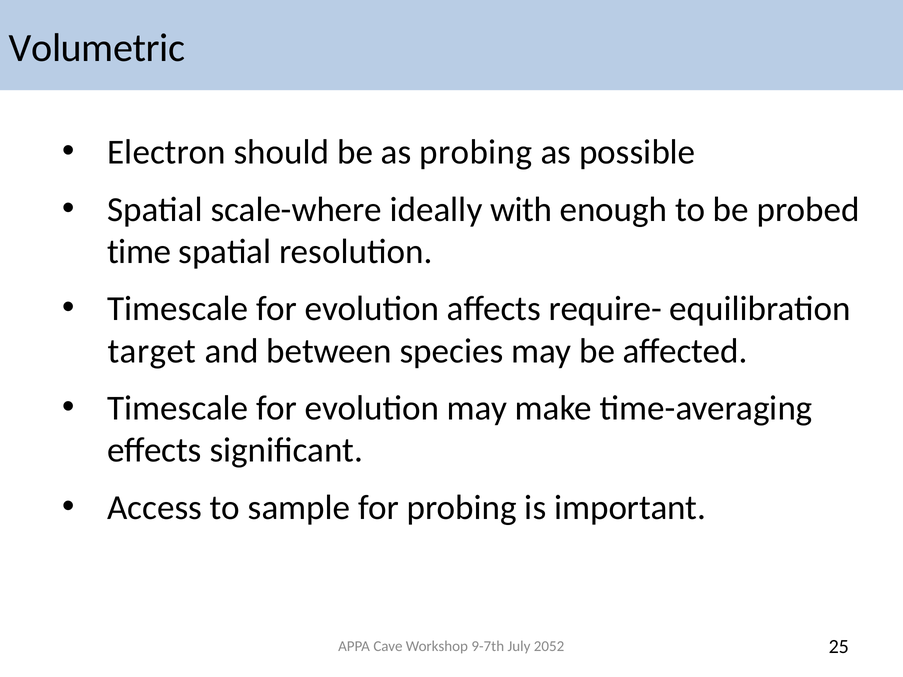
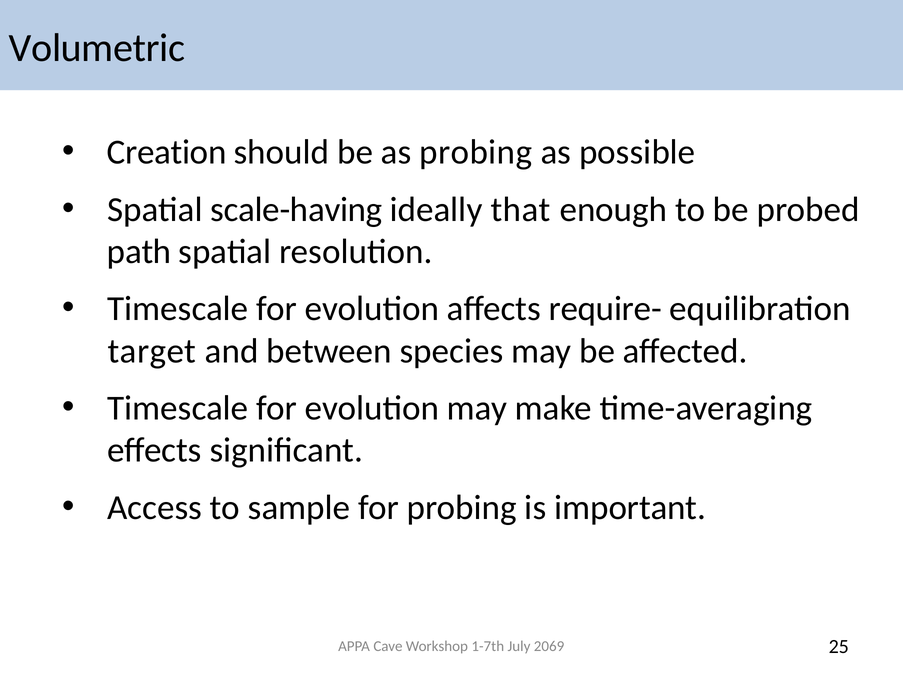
Electron: Electron -> Creation
scale-where: scale-where -> scale-having
with: with -> that
time: time -> path
9-7th: 9-7th -> 1-7th
2052: 2052 -> 2069
